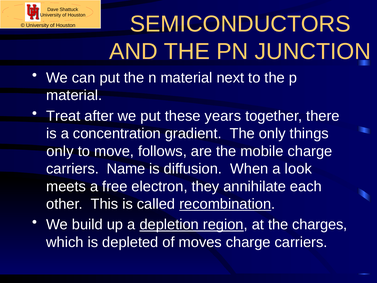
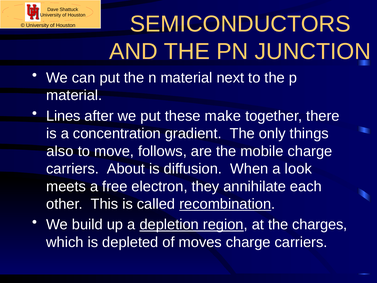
Treat: Treat -> Lines
years: years -> make
only at (60, 151): only -> also
Name: Name -> About
